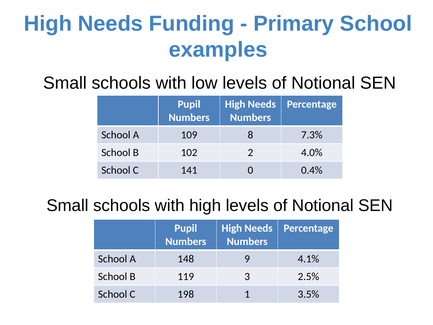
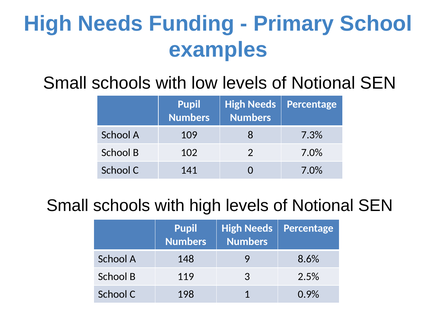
2 4.0%: 4.0% -> 7.0%
0 0.4%: 0.4% -> 7.0%
4.1%: 4.1% -> 8.6%
3.5%: 3.5% -> 0.9%
